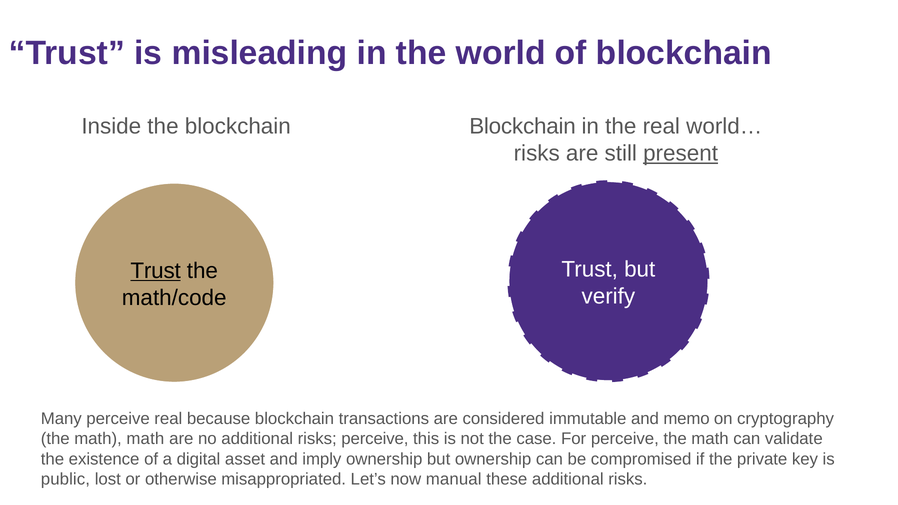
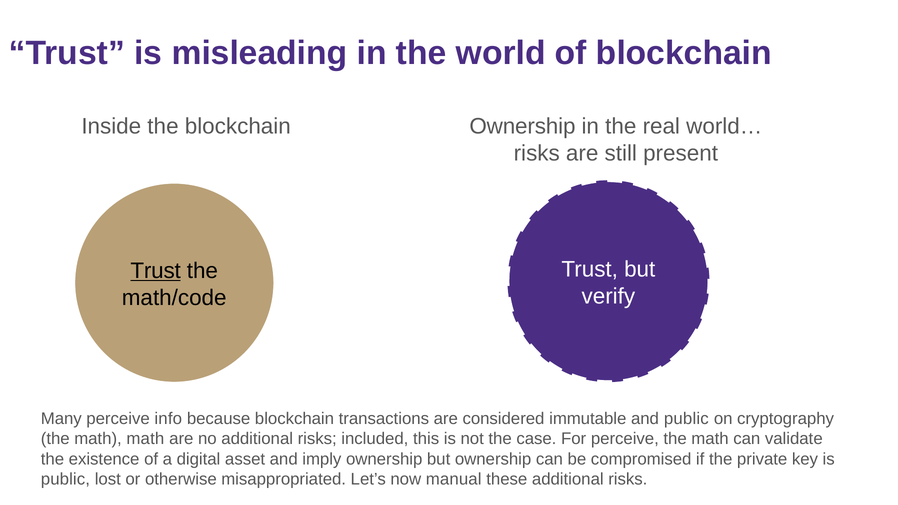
blockchain Blockchain: Blockchain -> Ownership
present underline: present -> none
perceive real: real -> info
and memo: memo -> public
risks perceive: perceive -> included
